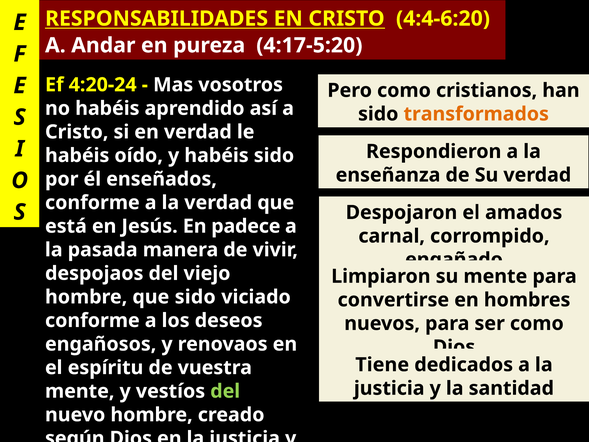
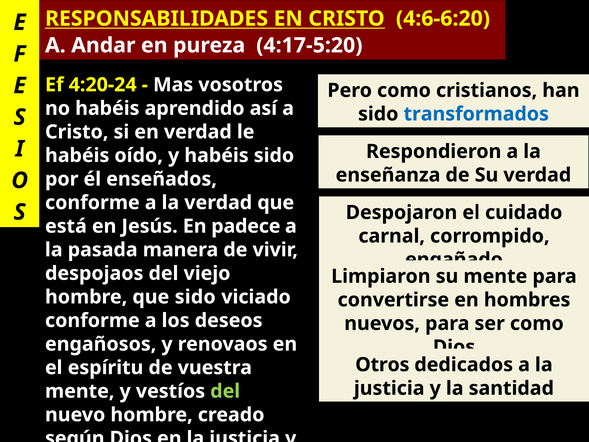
4:4-6:20: 4:4-6:20 -> 4:6-6:20
transformados colour: orange -> blue
amados: amados -> cuidado
Tiene: Tiene -> Otros
